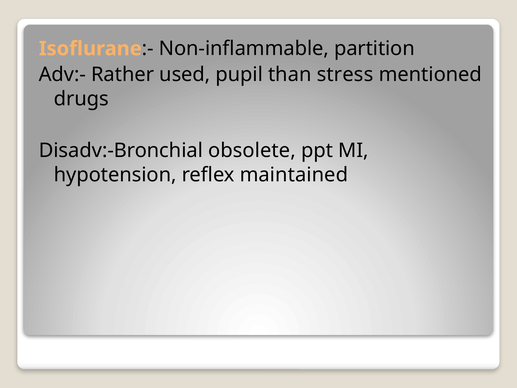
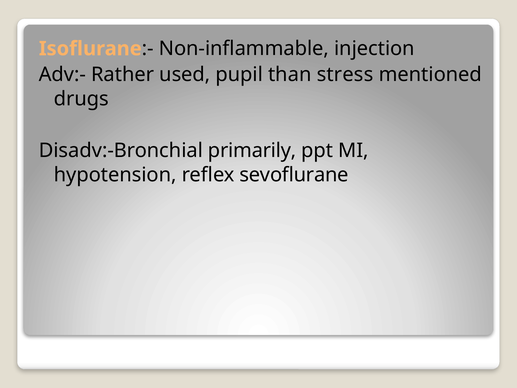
partition: partition -> injection
obsolete: obsolete -> primarily
maintained: maintained -> sevoflurane
